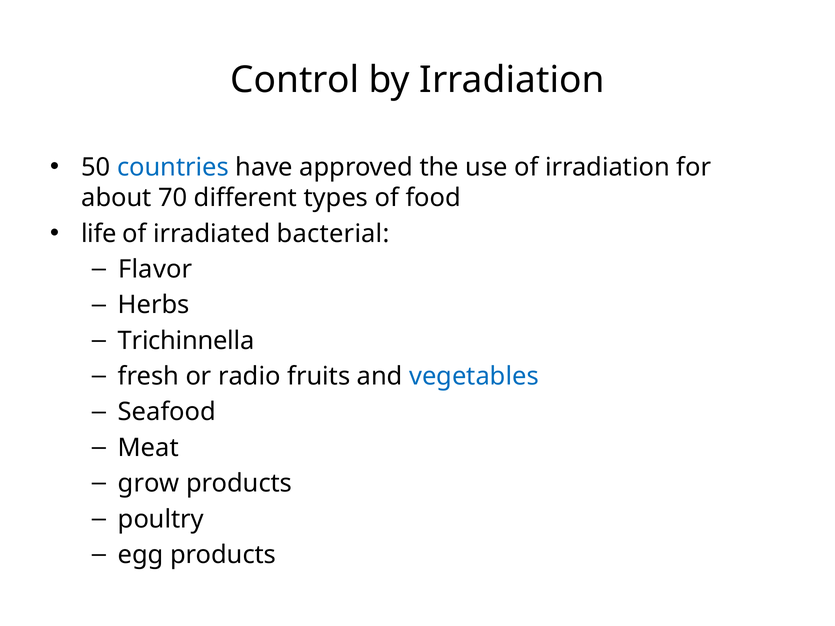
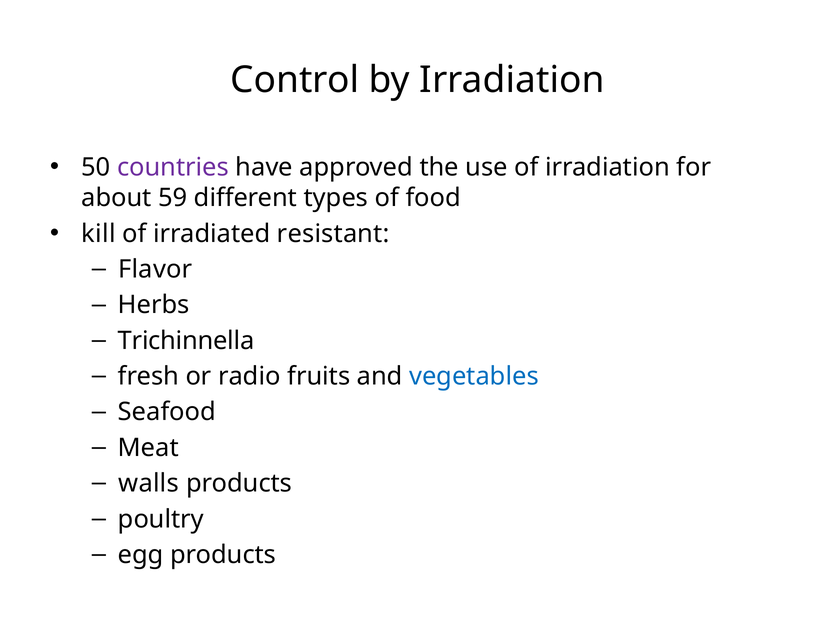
countries colour: blue -> purple
70: 70 -> 59
life: life -> kill
bacterial: bacterial -> resistant
grow: grow -> walls
